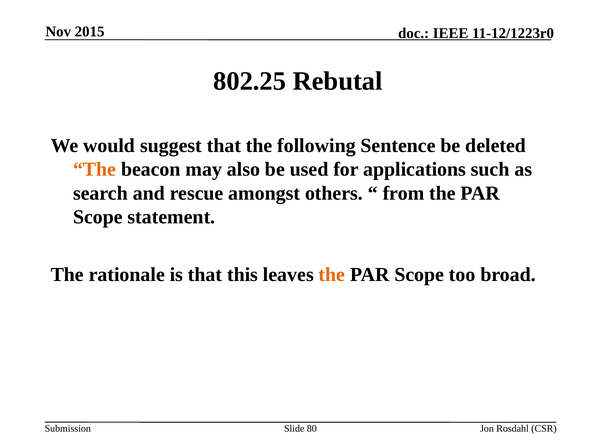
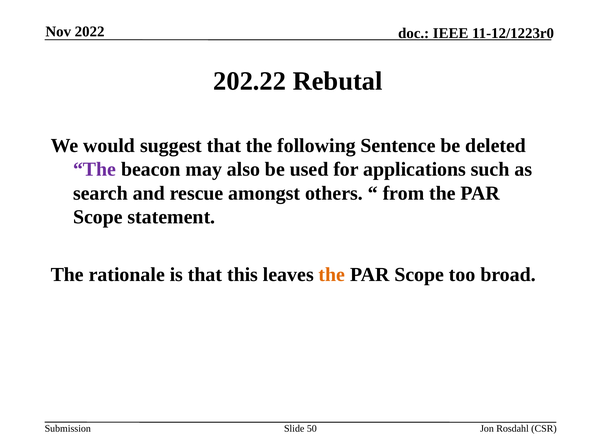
2015: 2015 -> 2022
802.25: 802.25 -> 202.22
The at (95, 169) colour: orange -> purple
80: 80 -> 50
